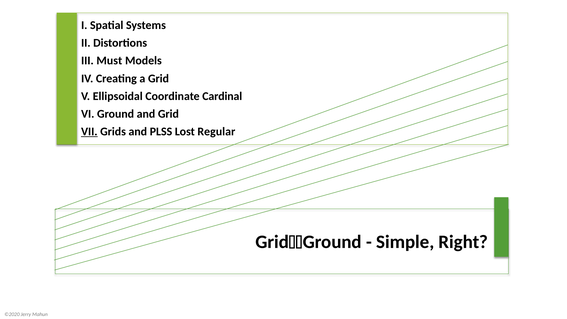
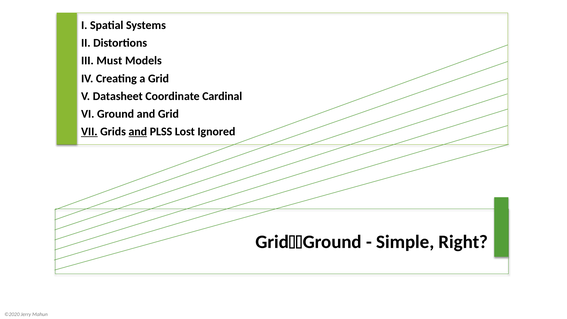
Ellipsoidal: Ellipsoidal -> Datasheet
and at (138, 132) underline: none -> present
Regular: Regular -> Ignored
